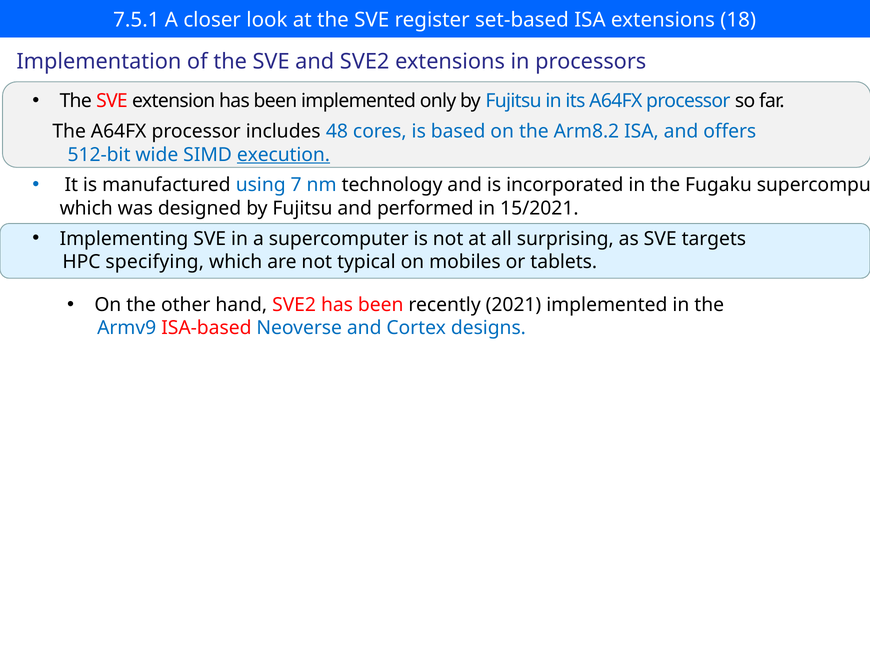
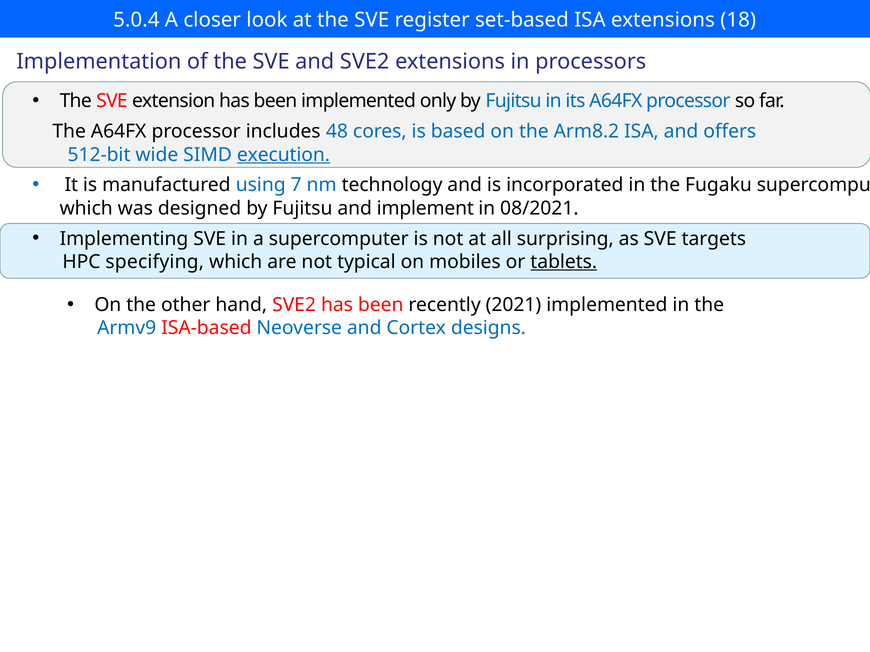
7.5.1: 7.5.1 -> 5.0.4
performed: performed -> implement
15/2021: 15/2021 -> 08/2021
tablets underline: none -> present
